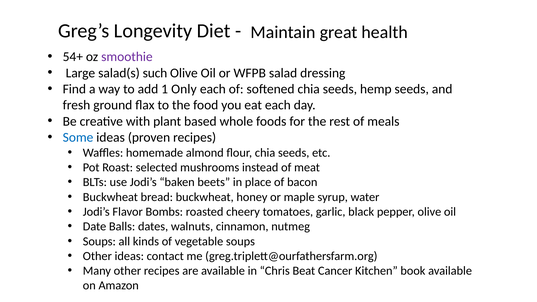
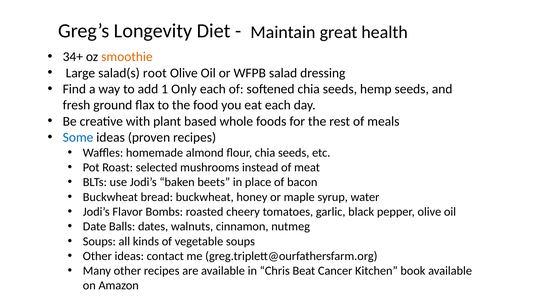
54+: 54+ -> 34+
smoothie colour: purple -> orange
such: such -> root
